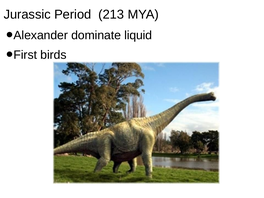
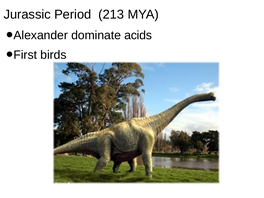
liquid: liquid -> acids
